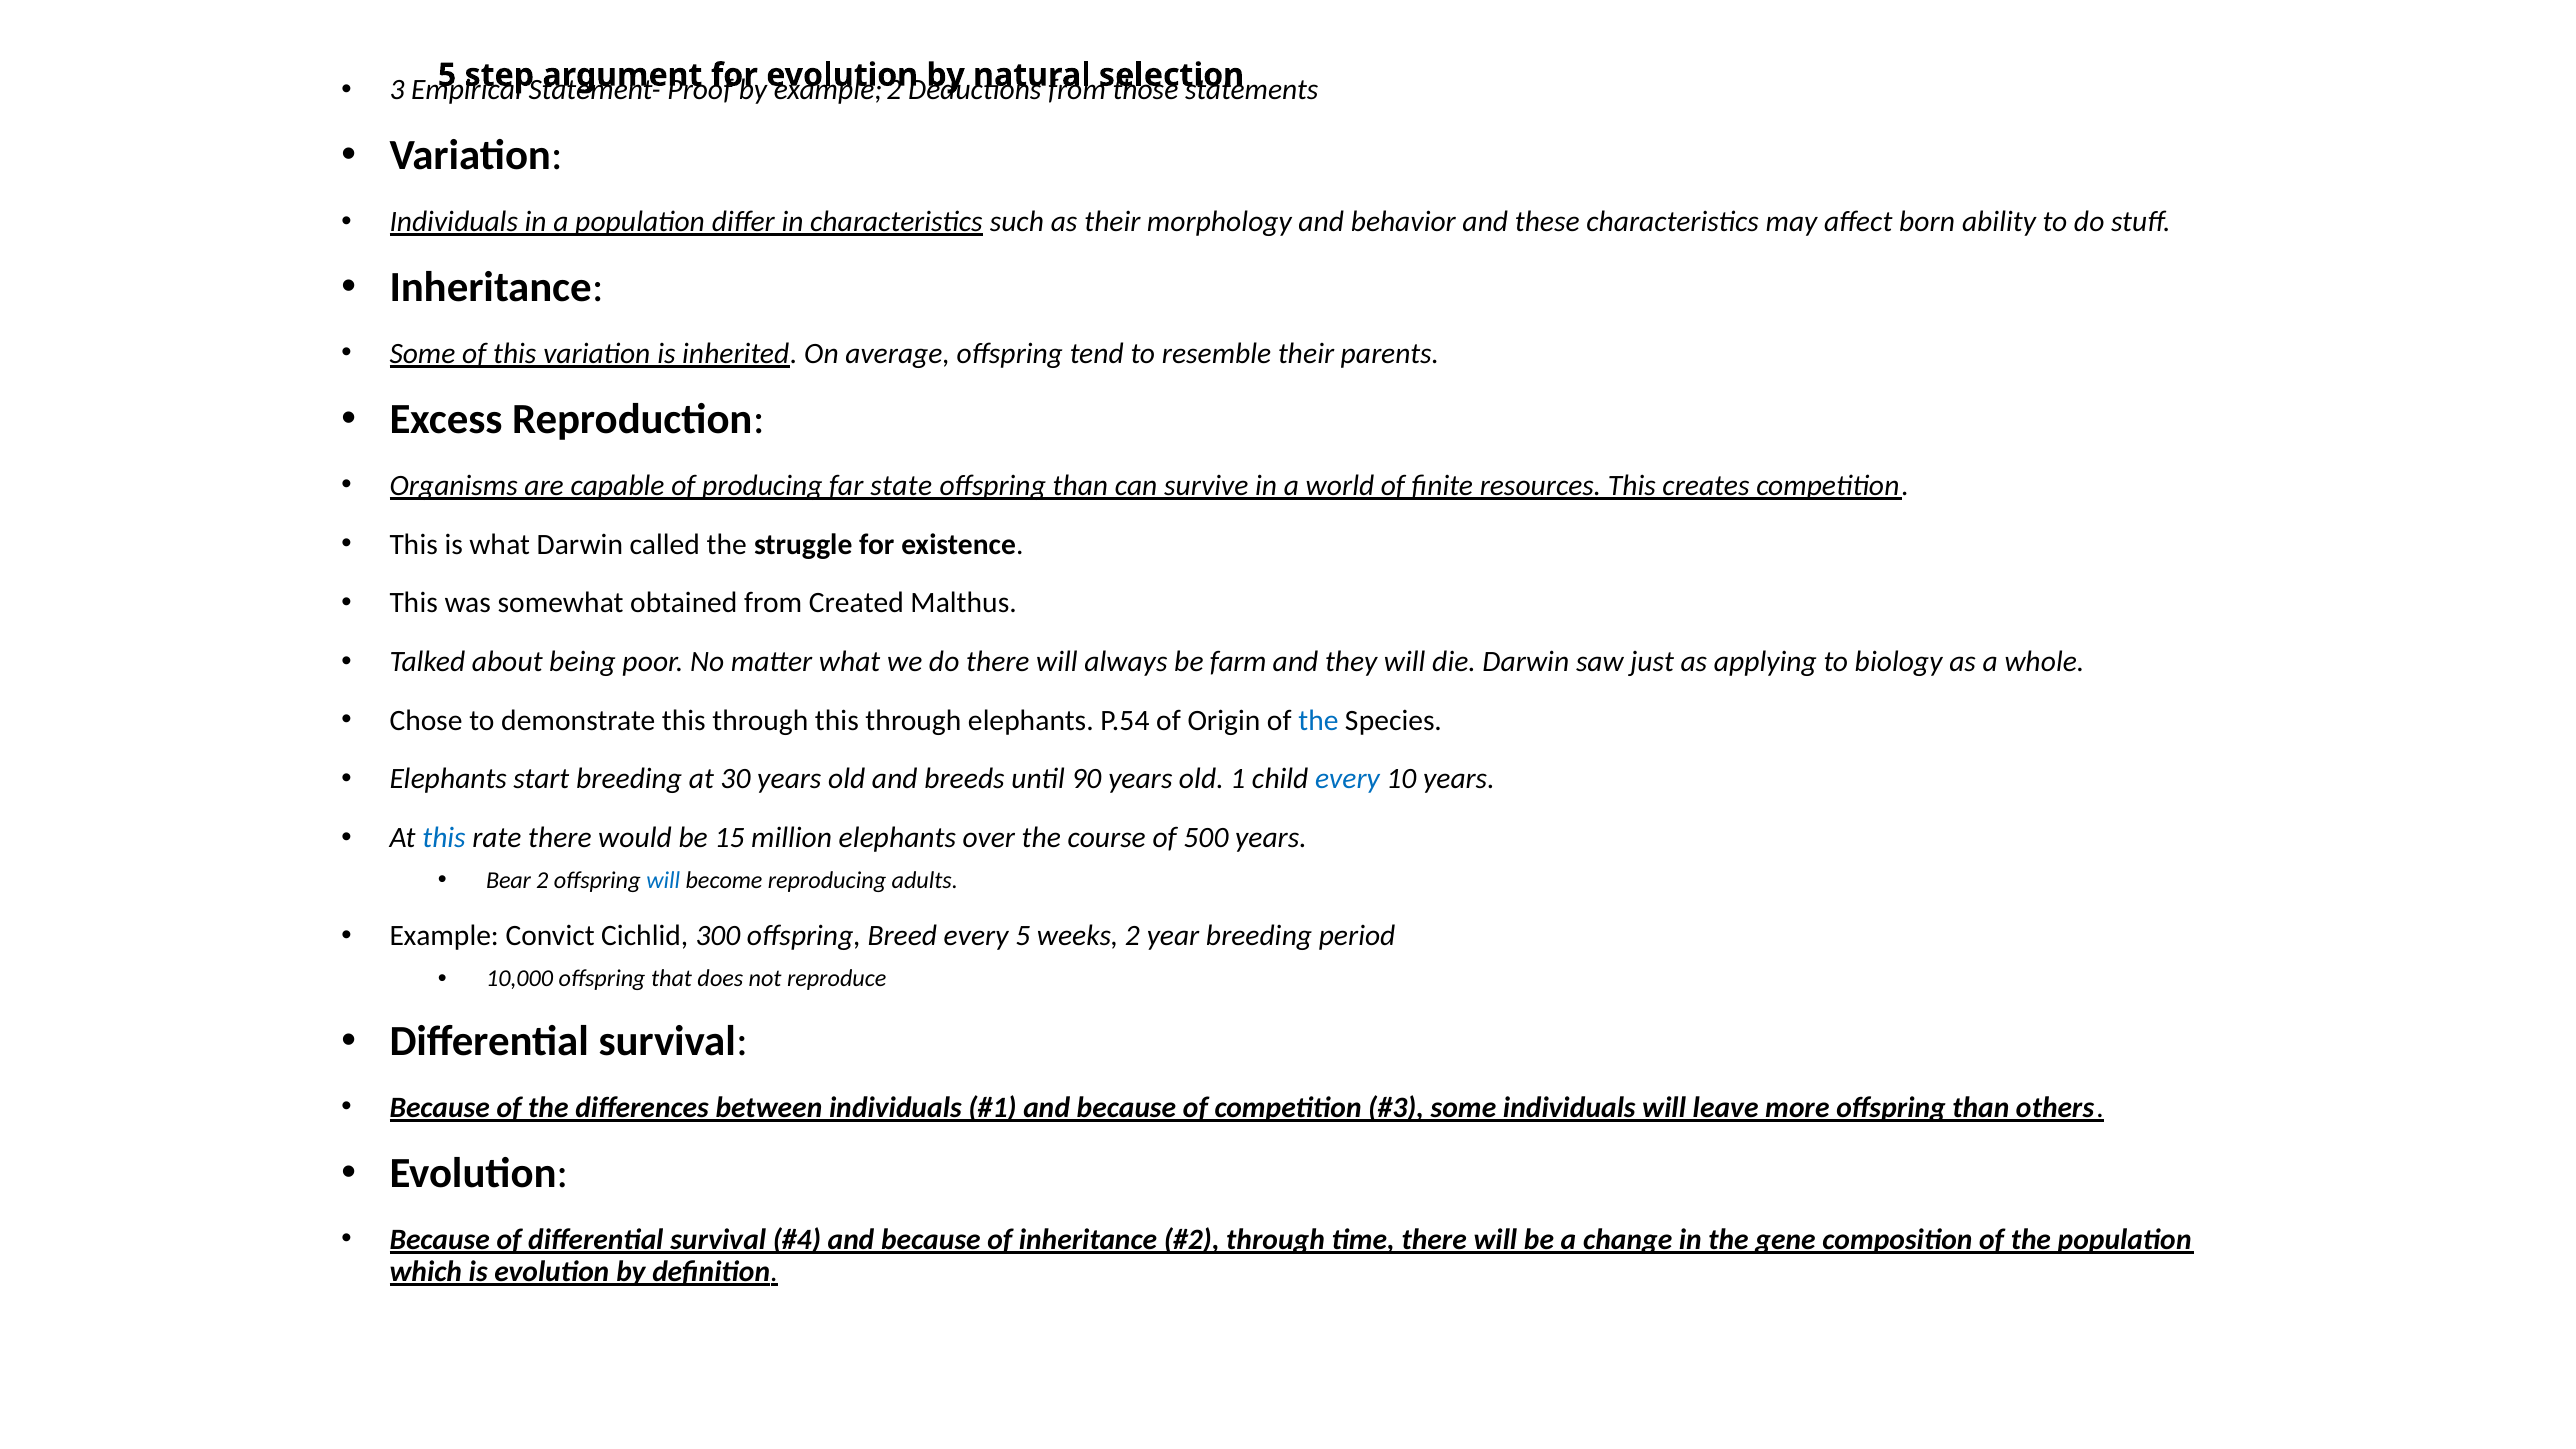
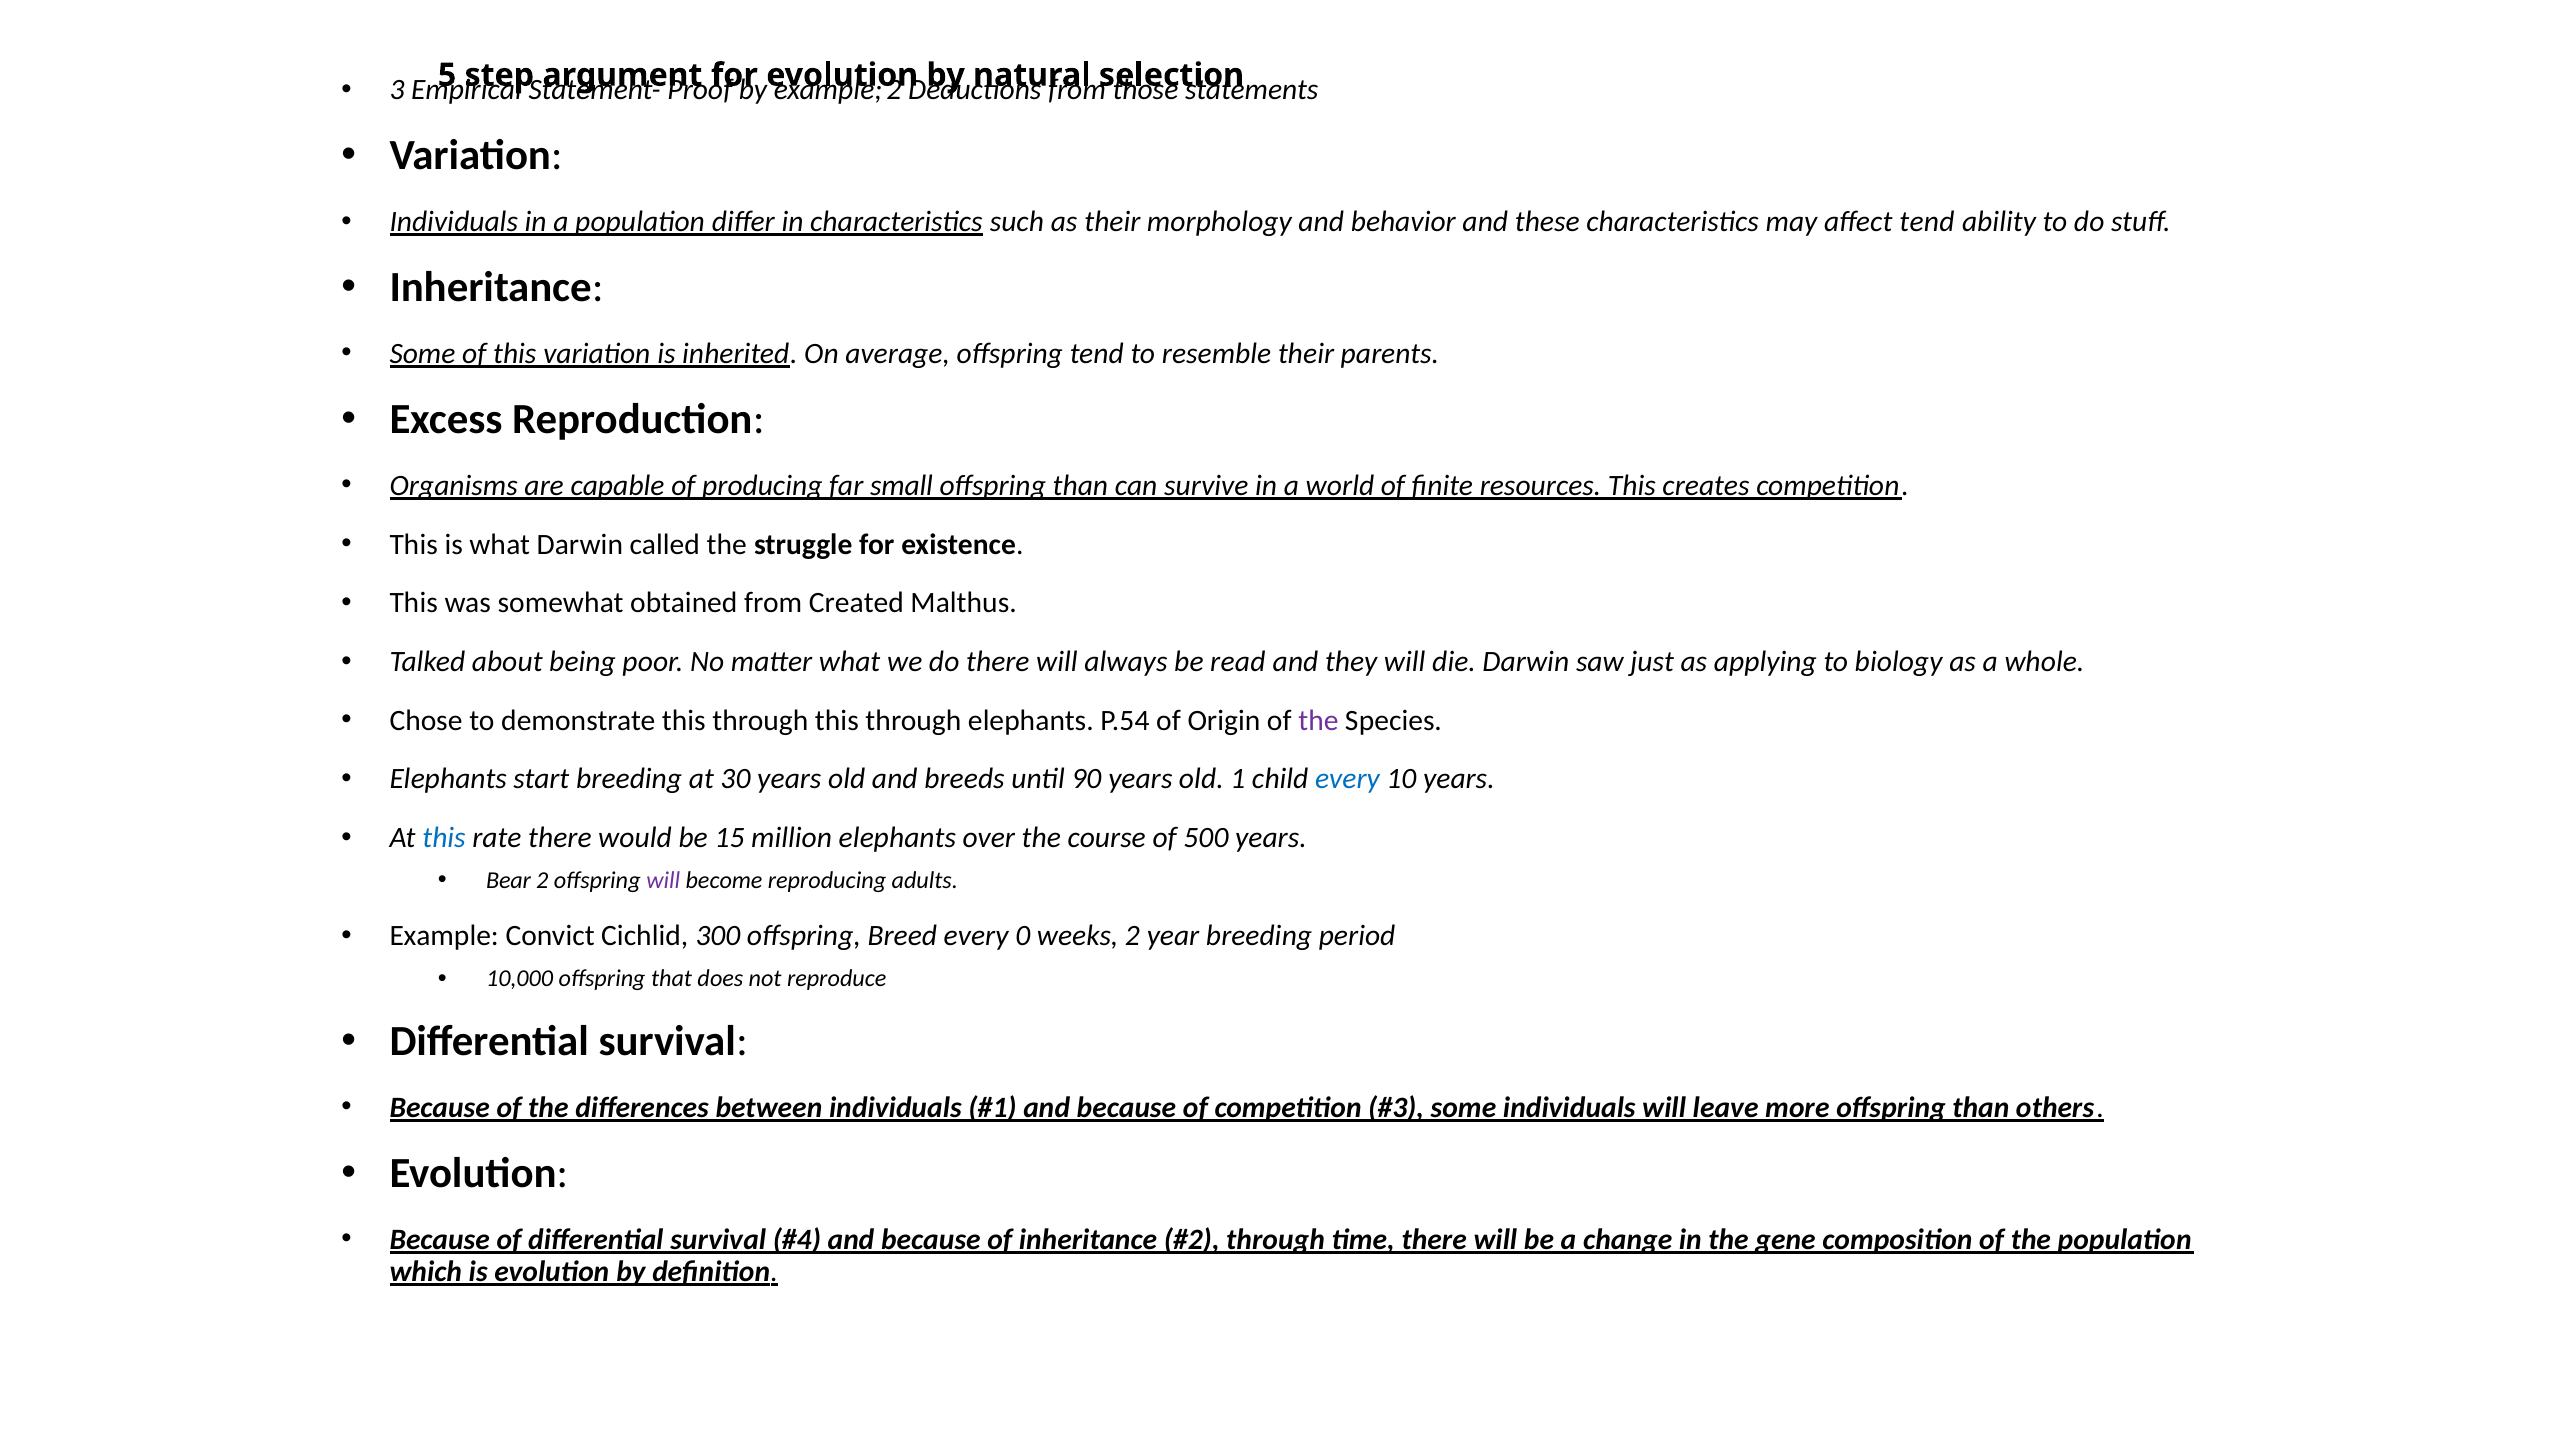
affect born: born -> tend
state: state -> small
farm: farm -> read
the at (1318, 720) colour: blue -> purple
will at (663, 880) colour: blue -> purple
every 5: 5 -> 0
